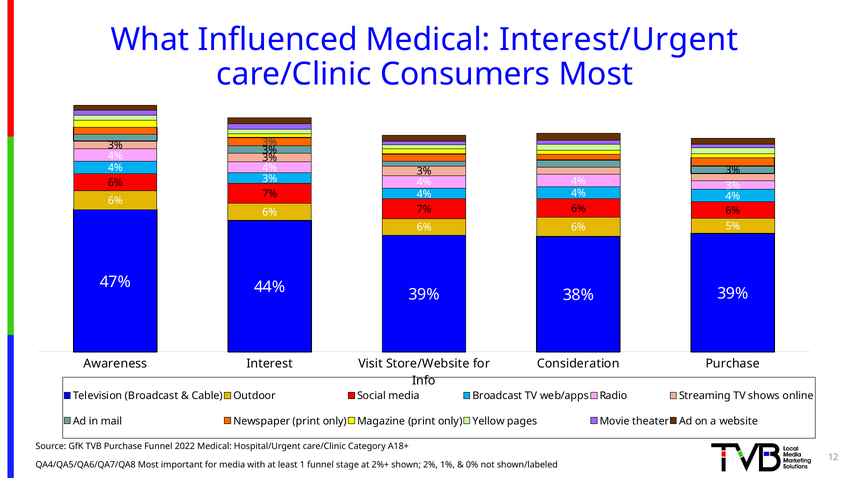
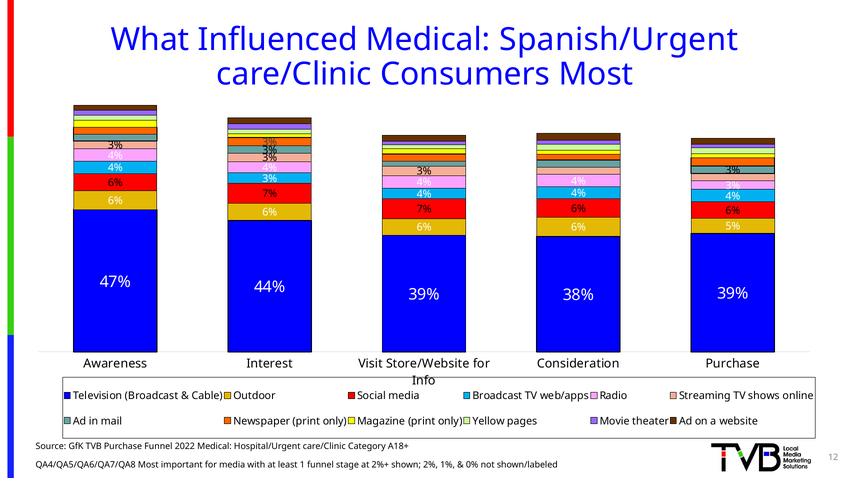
Interest/Urgent: Interest/Urgent -> Spanish/Urgent
